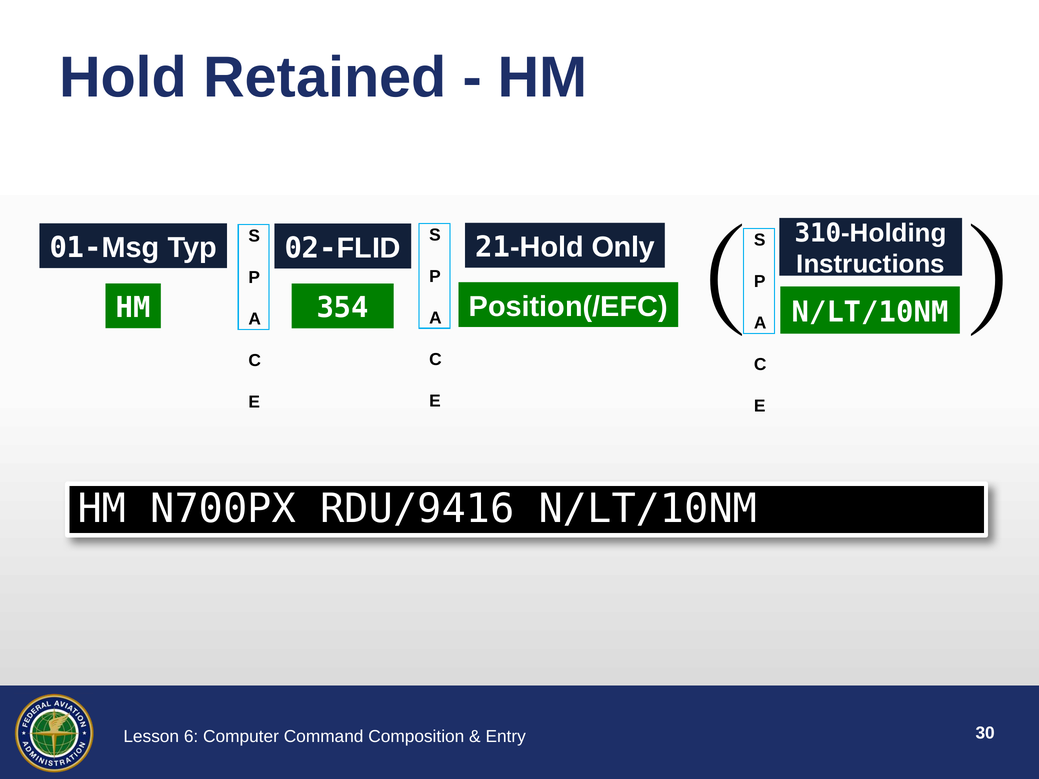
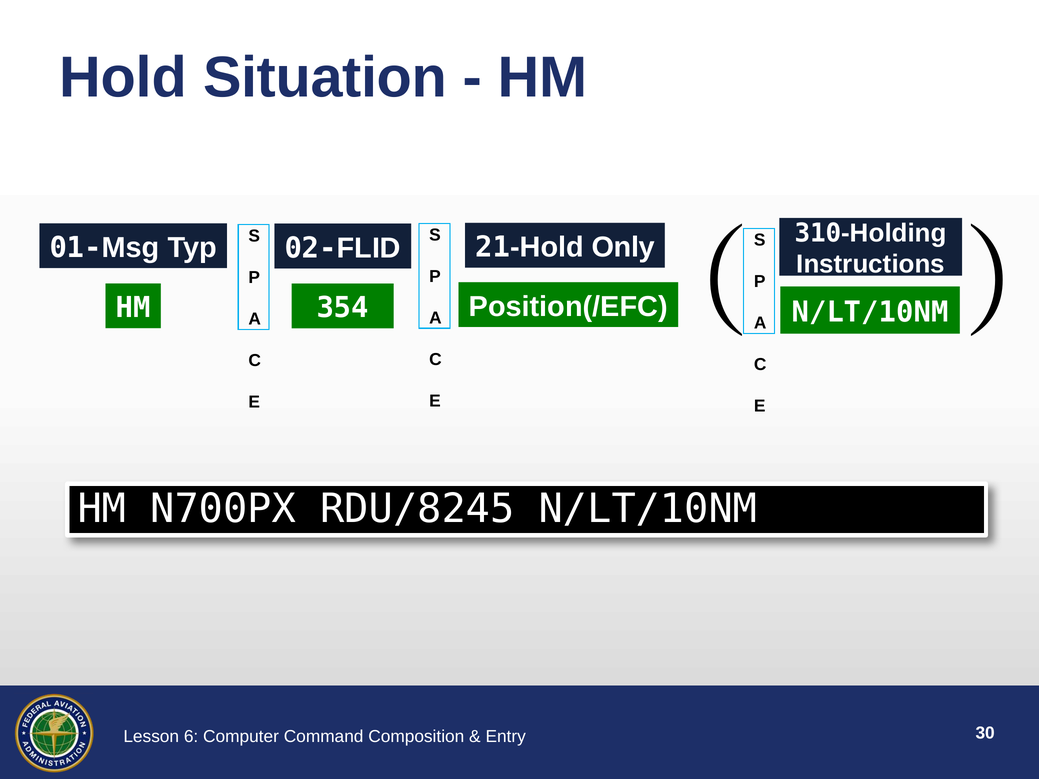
Retained: Retained -> Situation
RDU/9416: RDU/9416 -> RDU/8245
